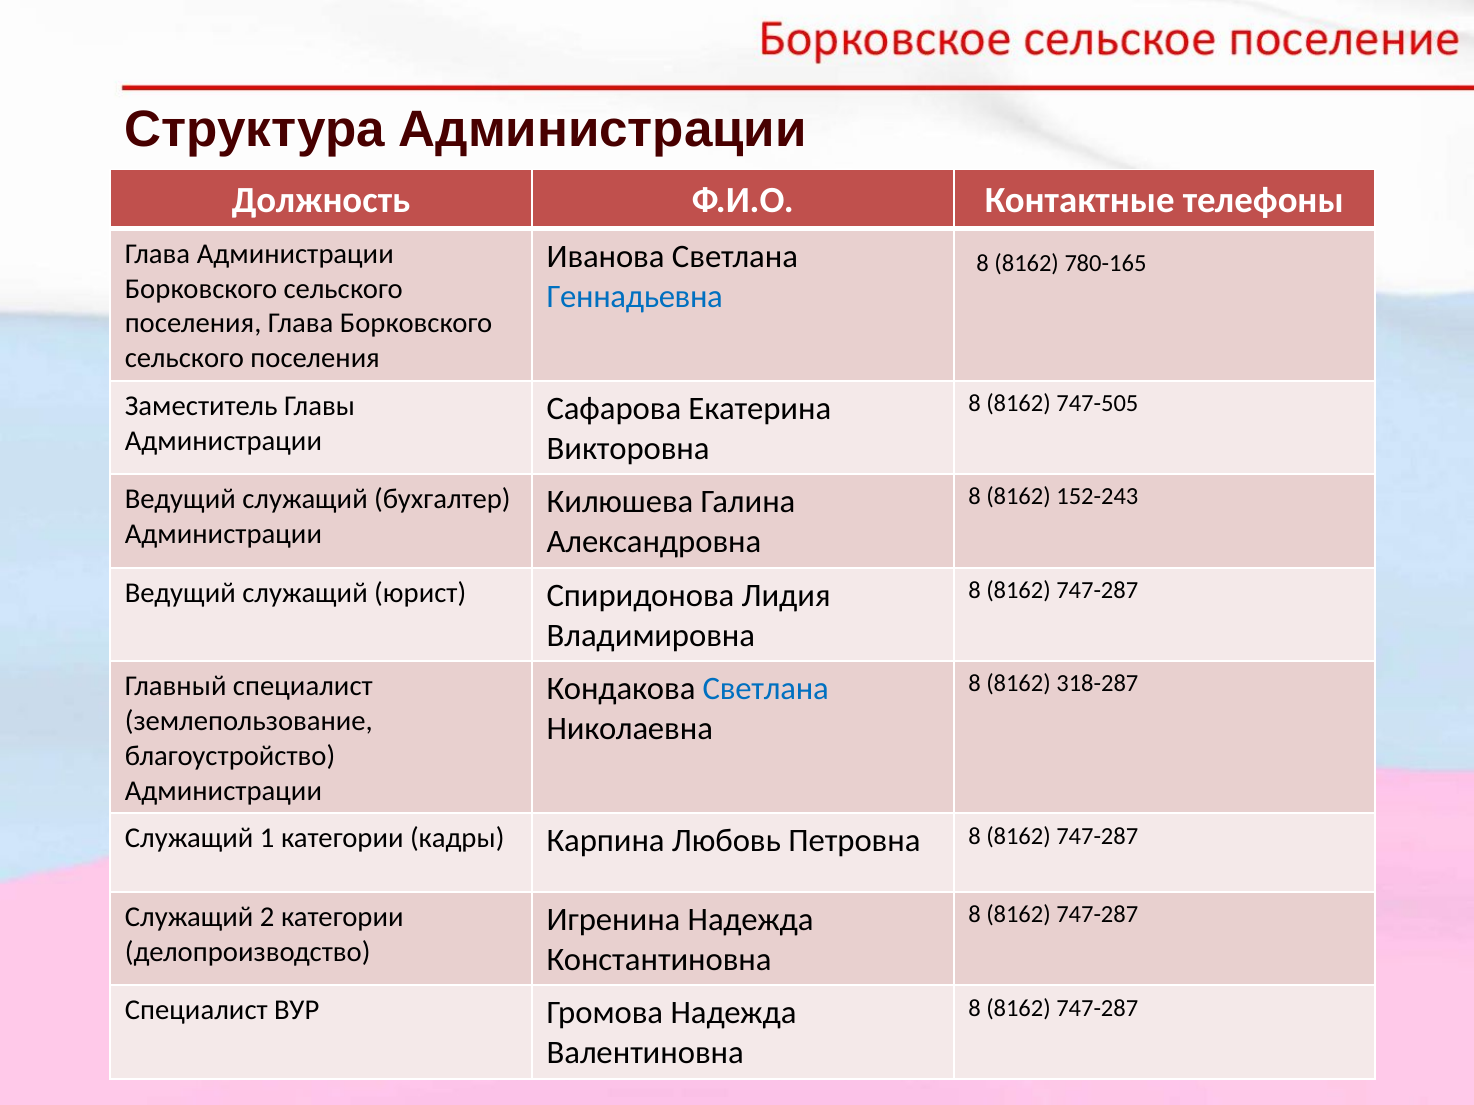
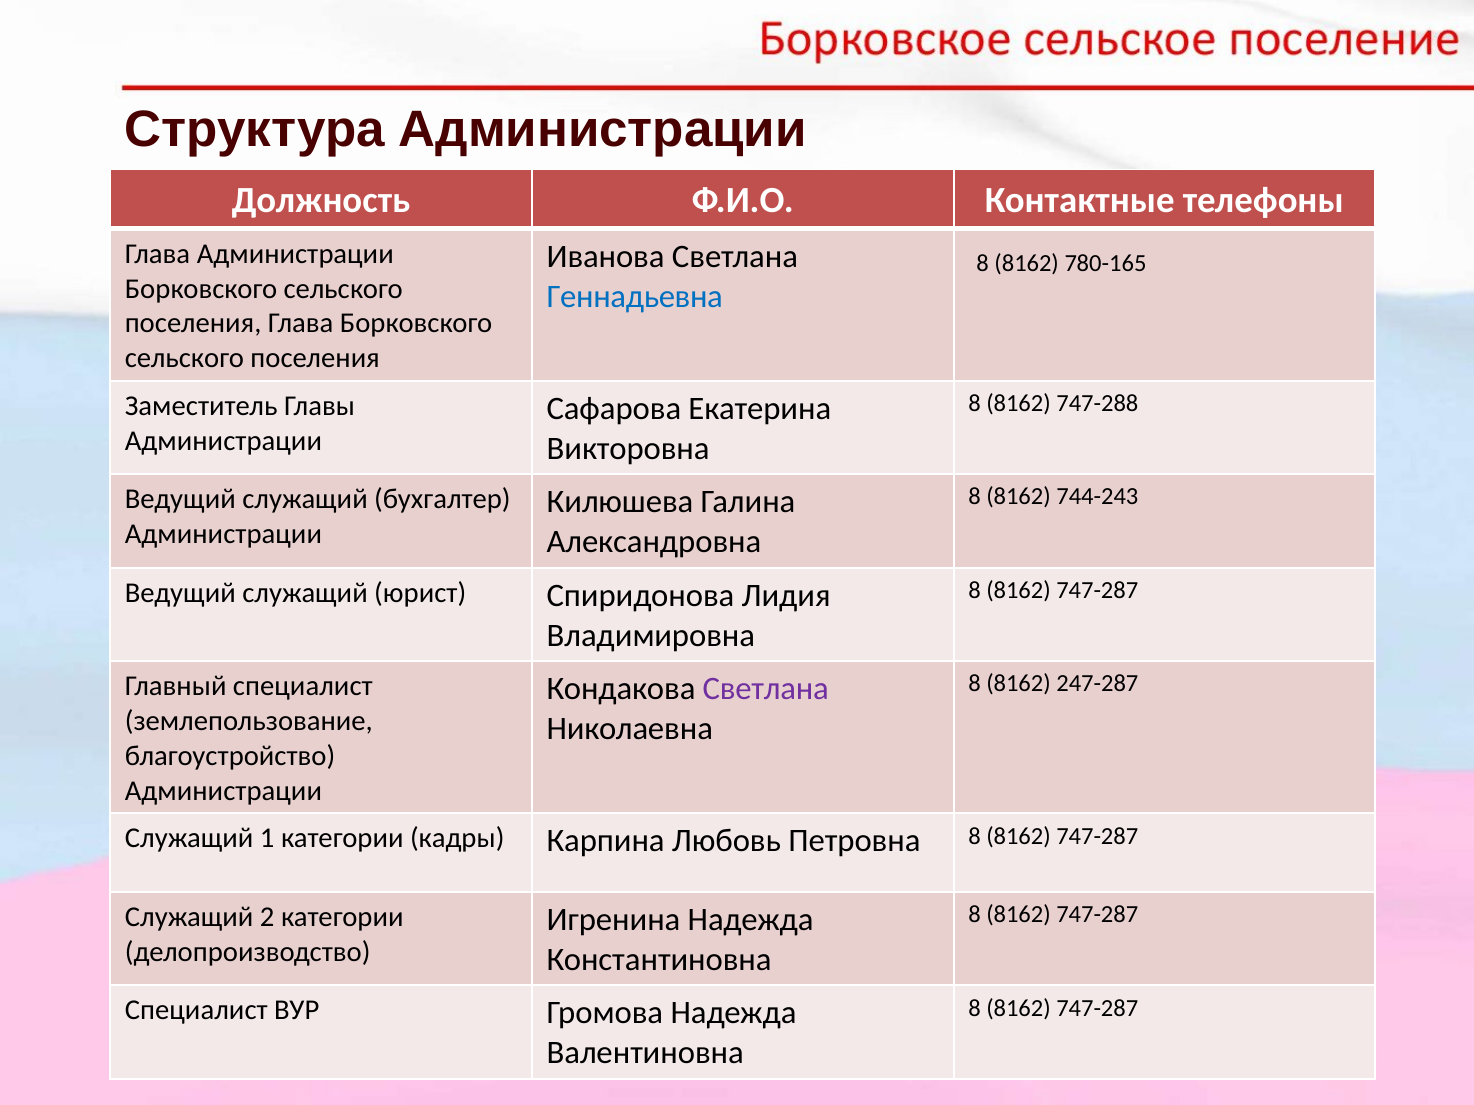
747-505: 747-505 -> 747-288
152-243: 152-243 -> 744-243
318-287: 318-287 -> 247-287
Светлана at (766, 689) colour: blue -> purple
